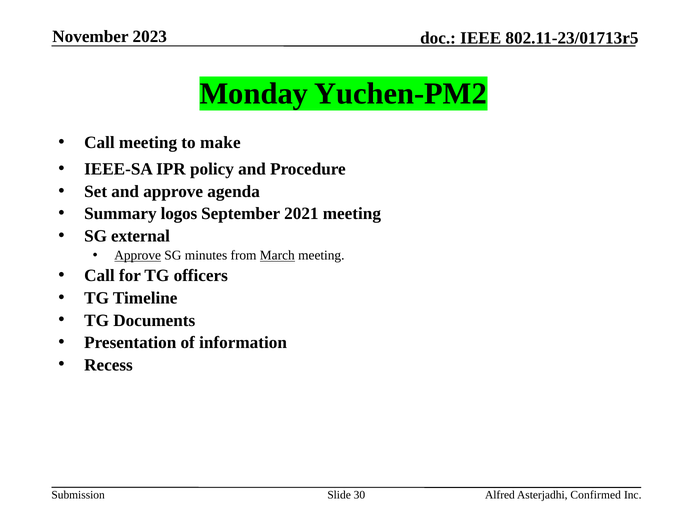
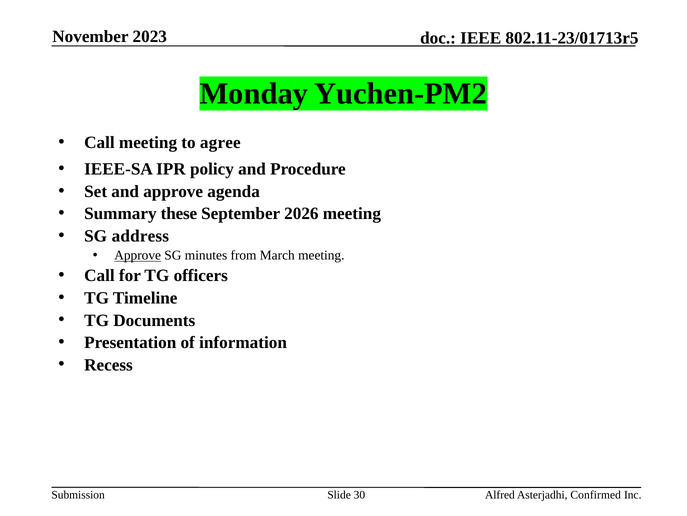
make: make -> agree
logos: logos -> these
2021: 2021 -> 2026
external: external -> address
March underline: present -> none
